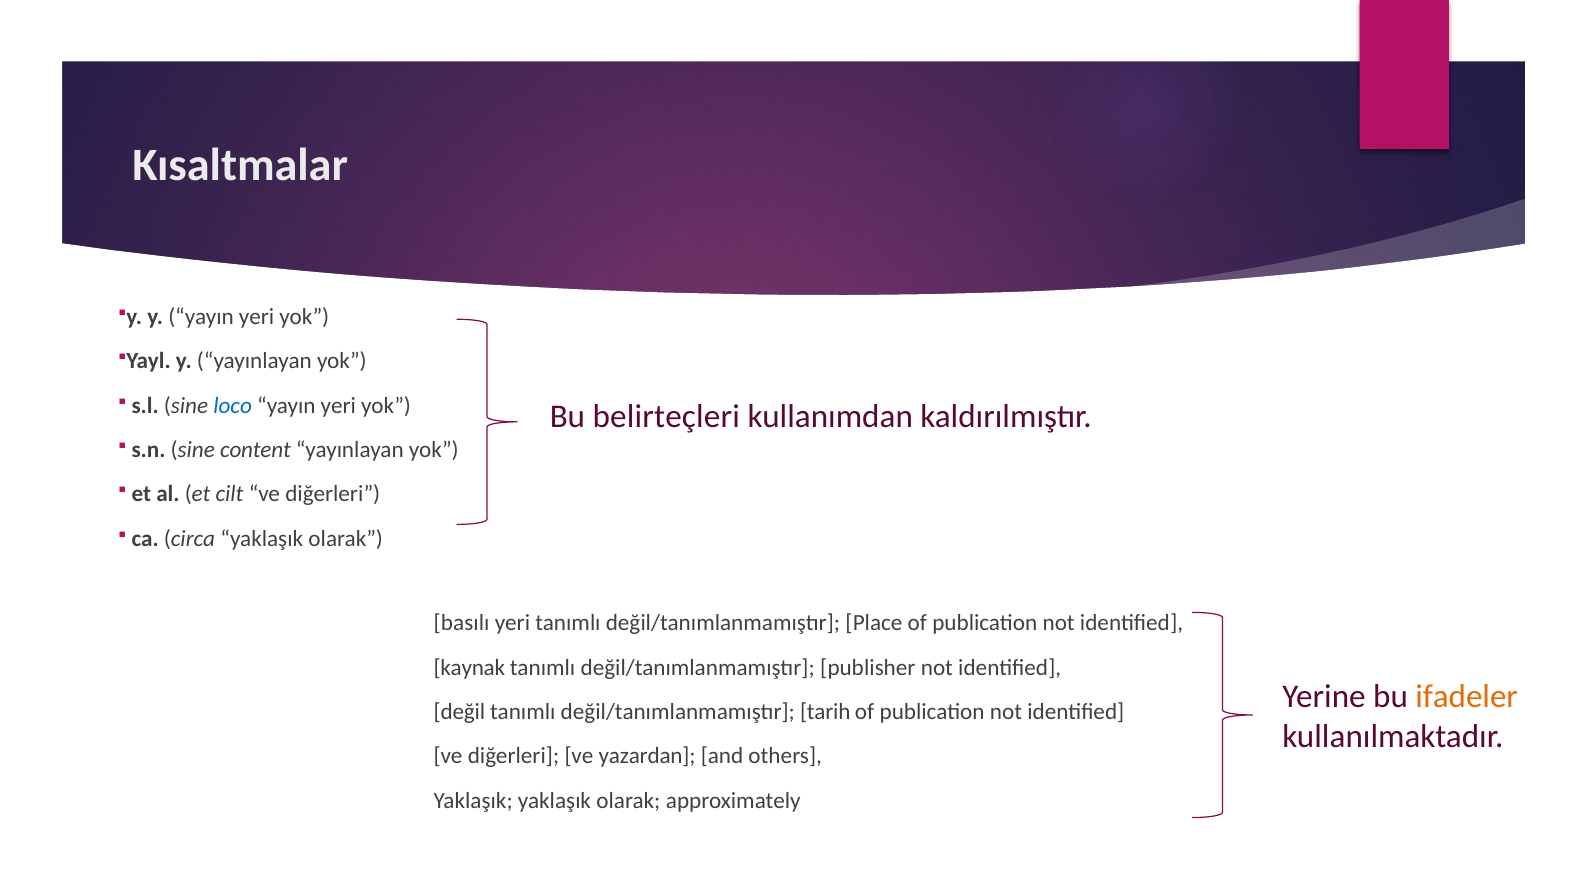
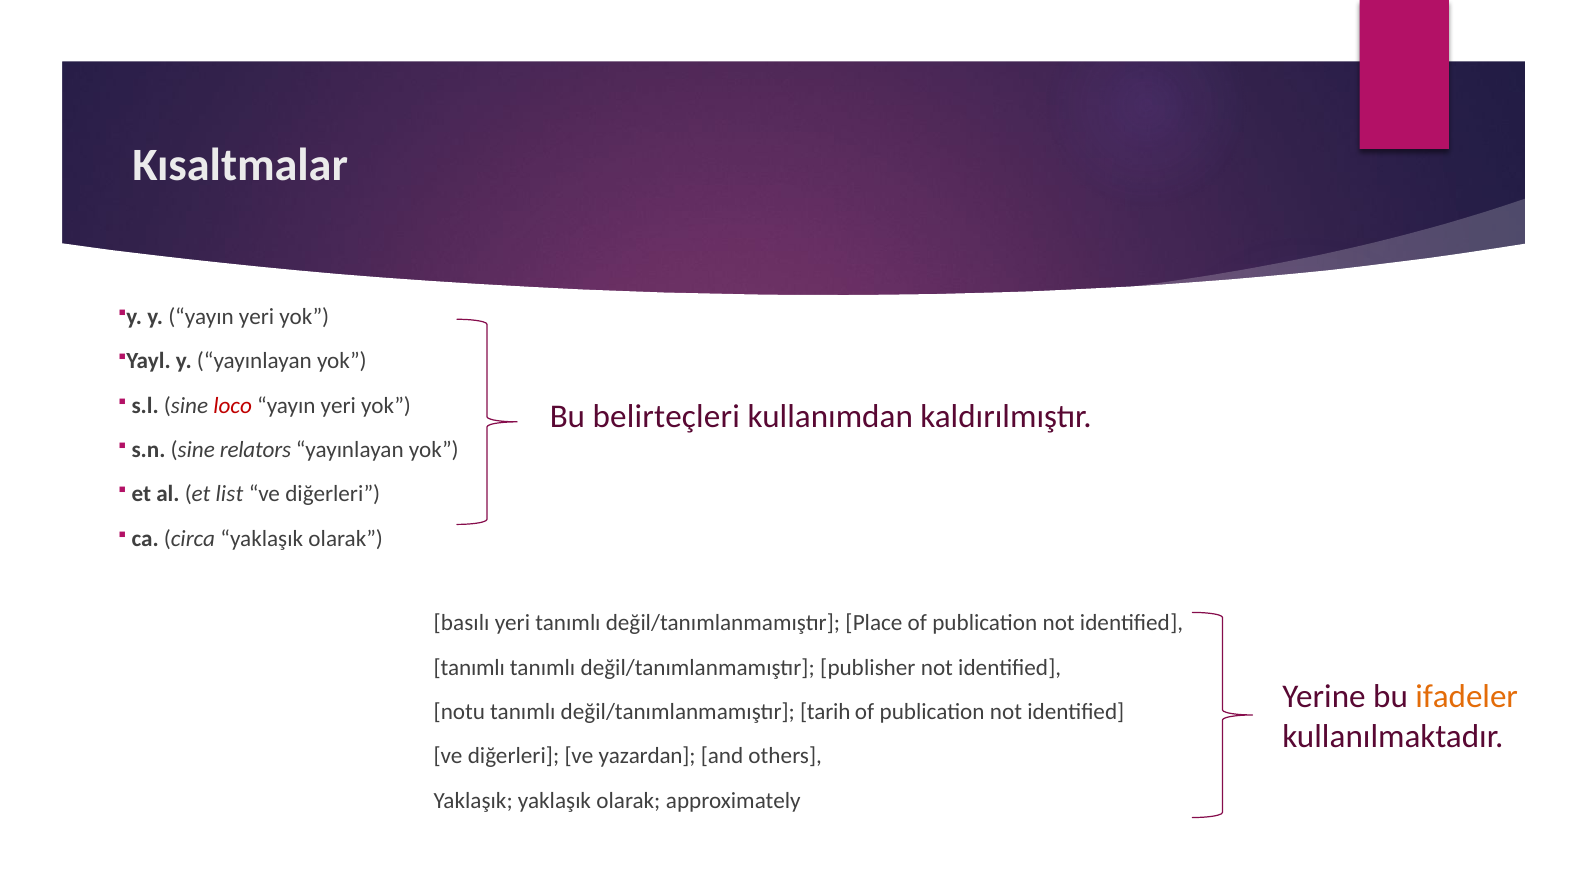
loco colour: blue -> red
content: content -> relators
cilt: cilt -> list
kaynak at (469, 668): kaynak -> tanımlı
değil: değil -> notu
